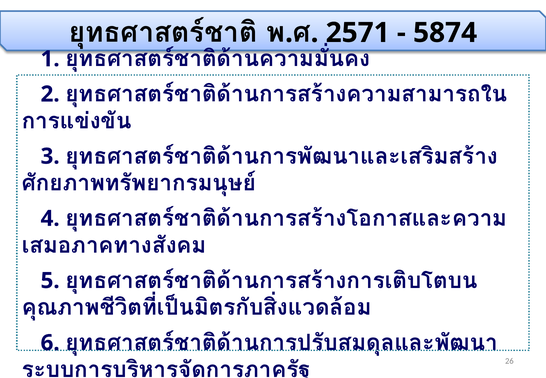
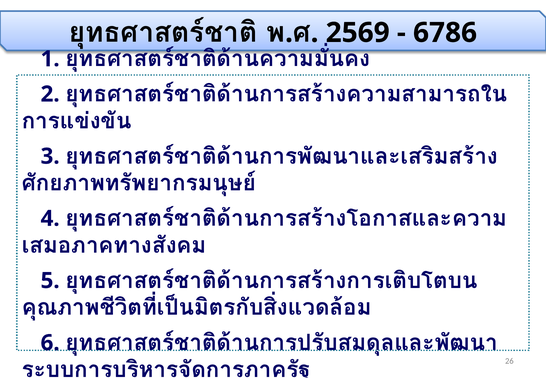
2571: 2571 -> 2569
5874: 5874 -> 6786
